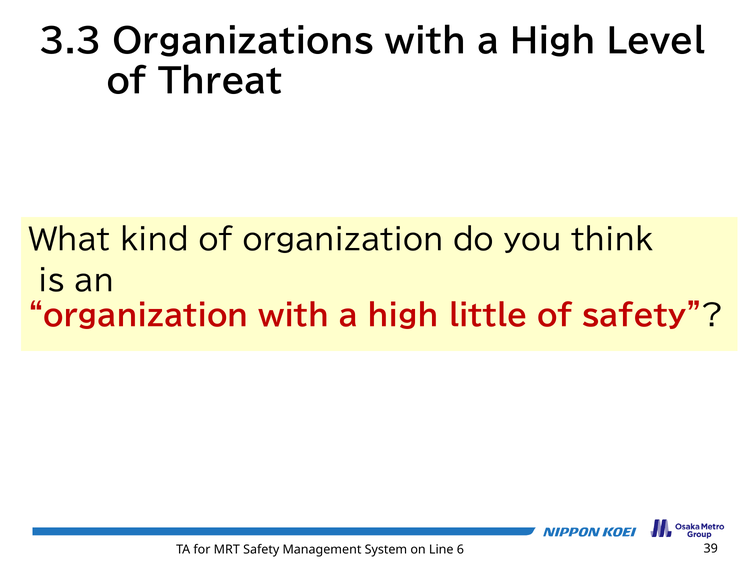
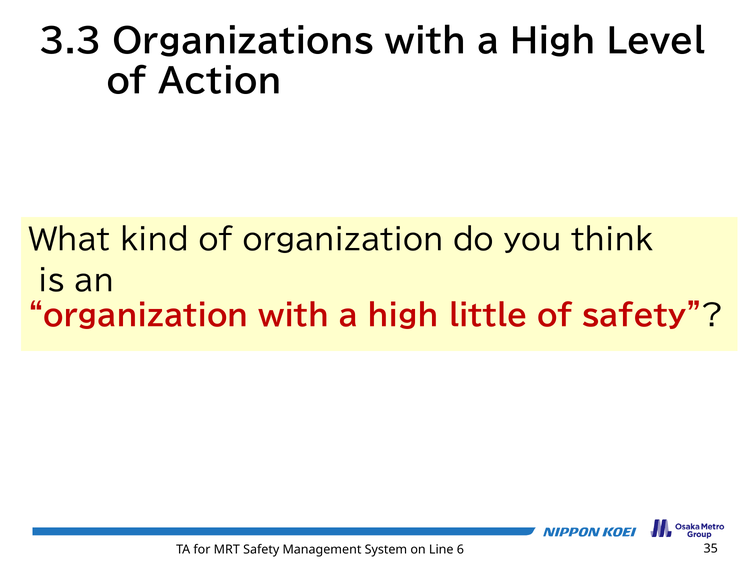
Threat: Threat -> Action
39: 39 -> 35
